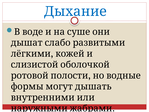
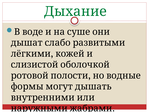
Дыхание colour: blue -> green
